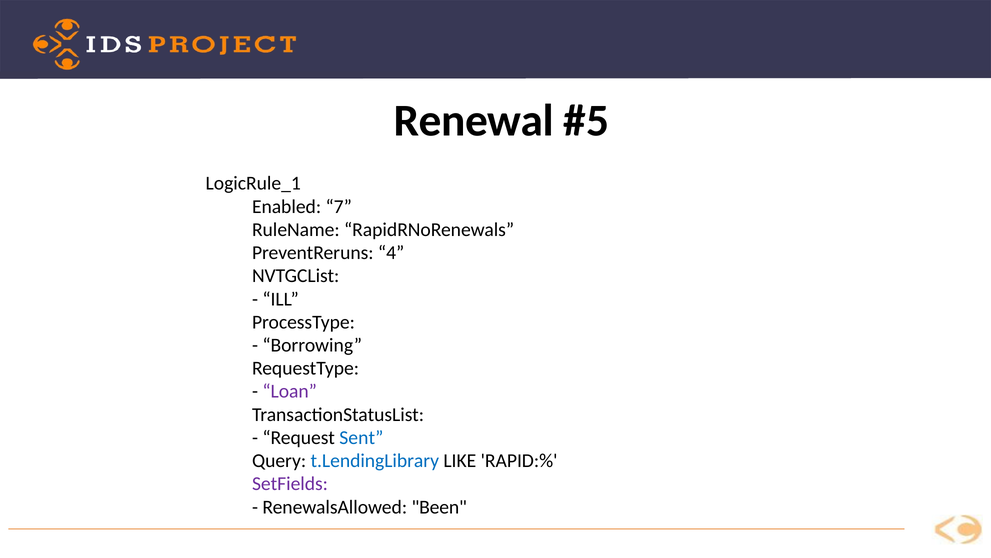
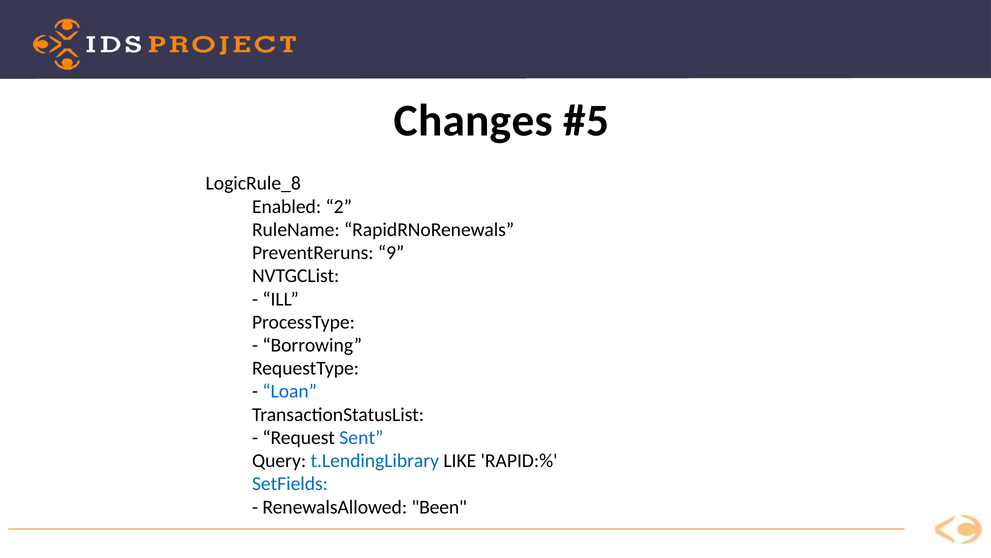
Renewal: Renewal -> Changes
LogicRule_1: LogicRule_1 -> LogicRule_8
7: 7 -> 2
4: 4 -> 9
Loan colour: purple -> blue
SetFields colour: purple -> blue
